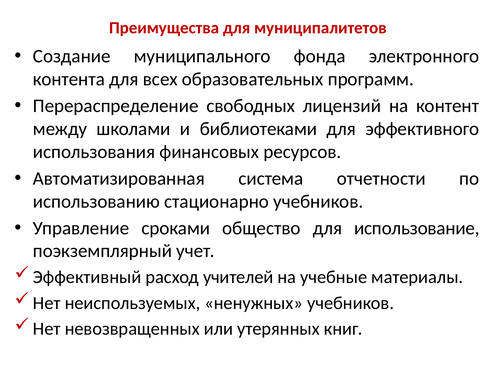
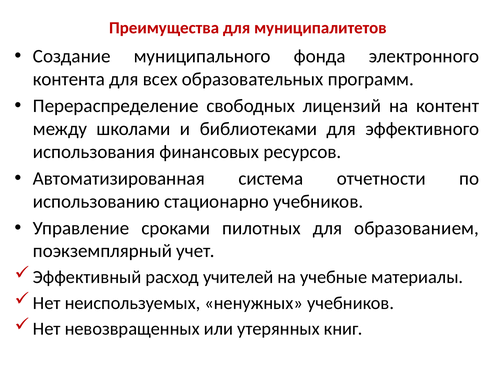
общество: общество -> пилотных
использование: использование -> образованием
